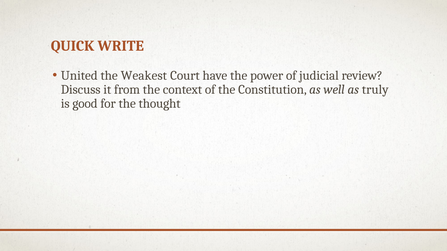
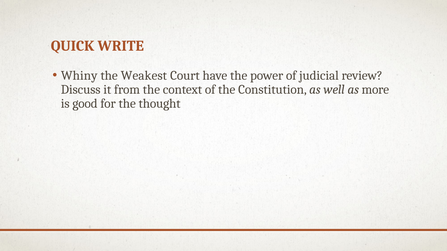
United: United -> Whiny
truly: truly -> more
